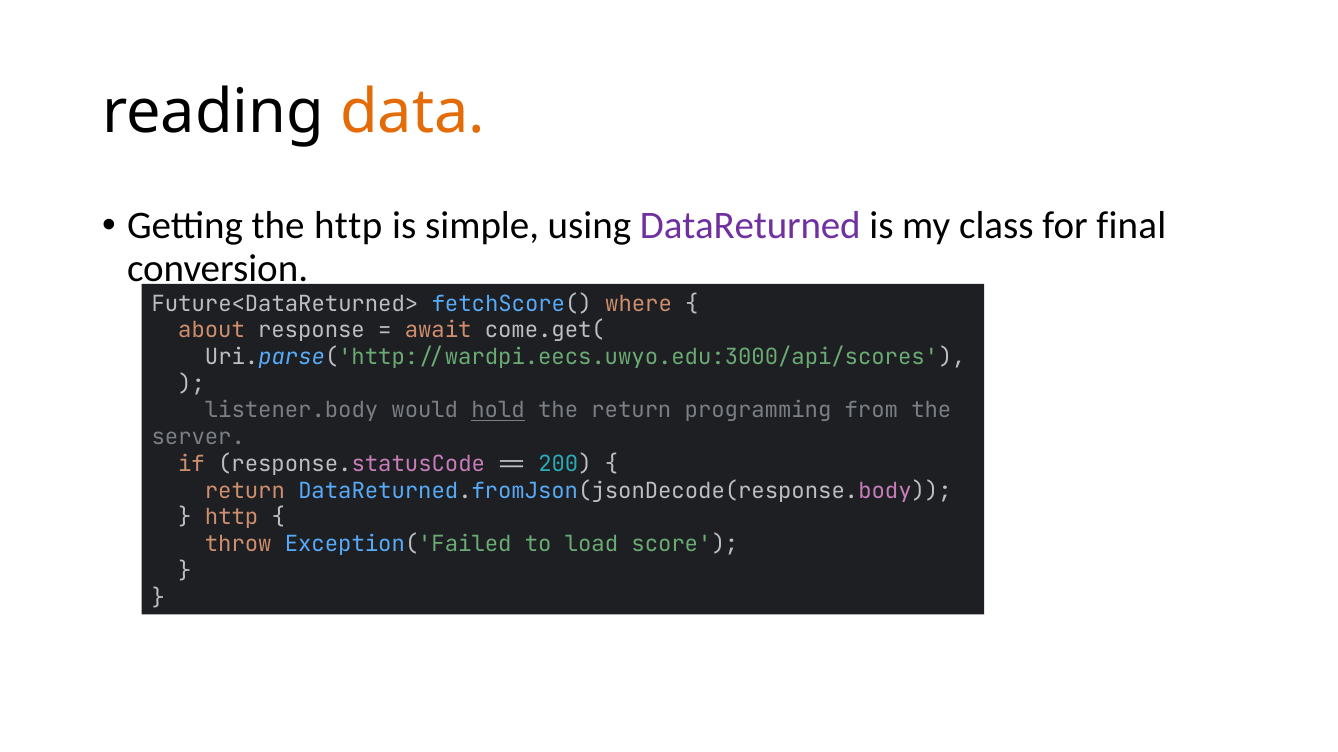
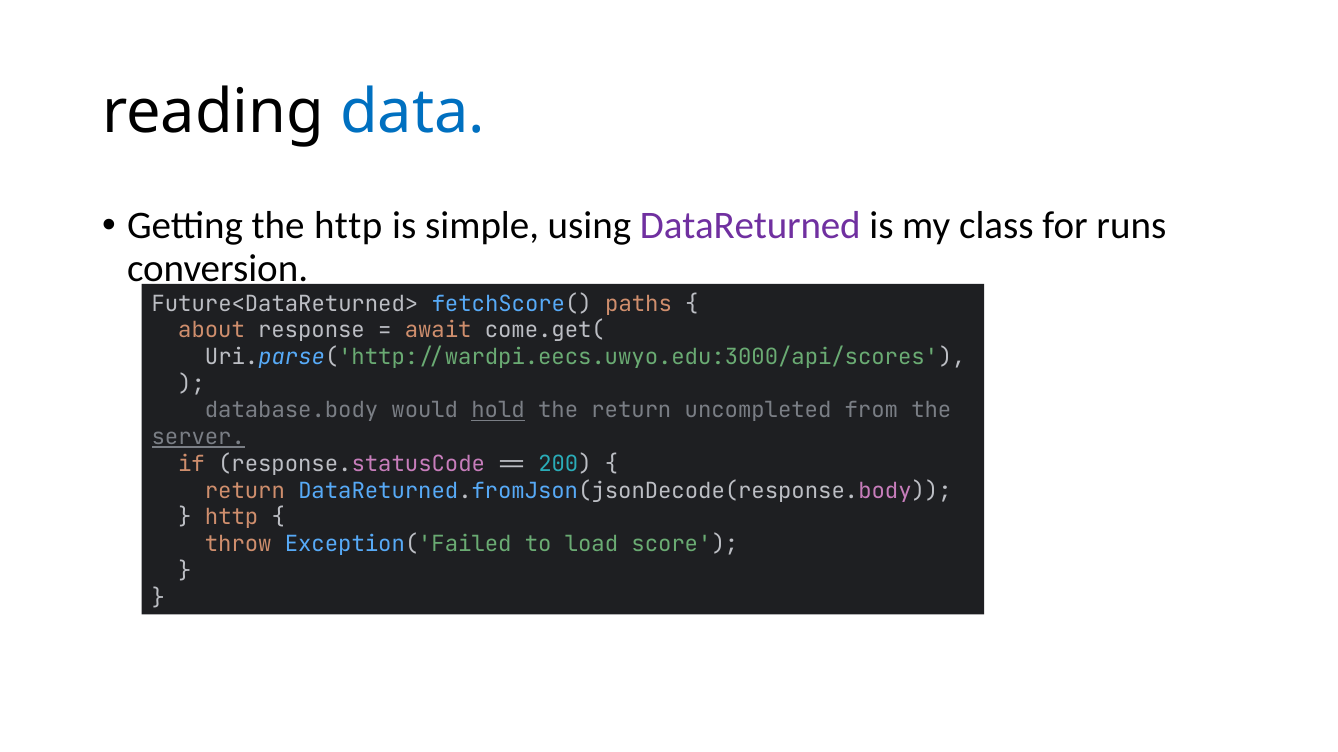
data colour: orange -> blue
final: final -> runs
where: where -> paths
//listener.body: //listener.body -> //database.body
programming: programming -> uncompleted
server underline: none -> present
